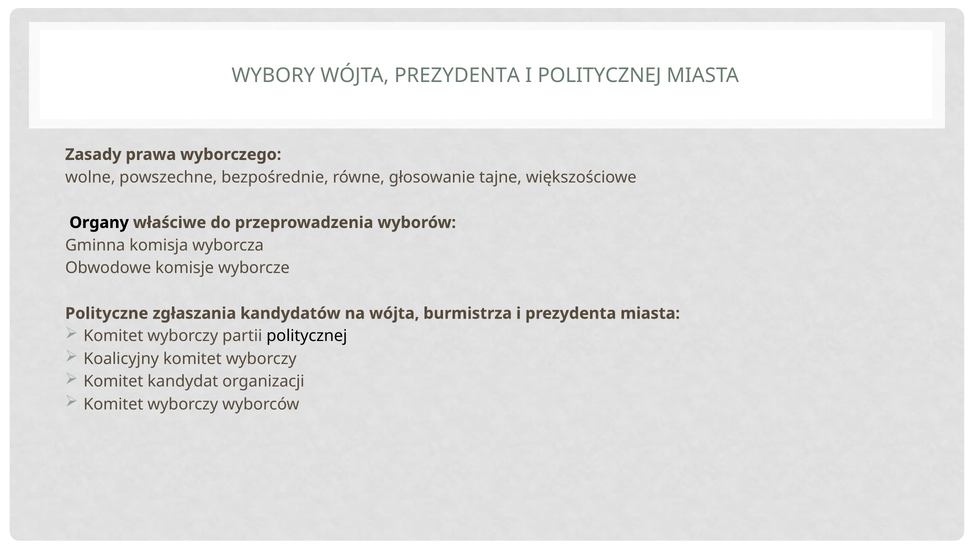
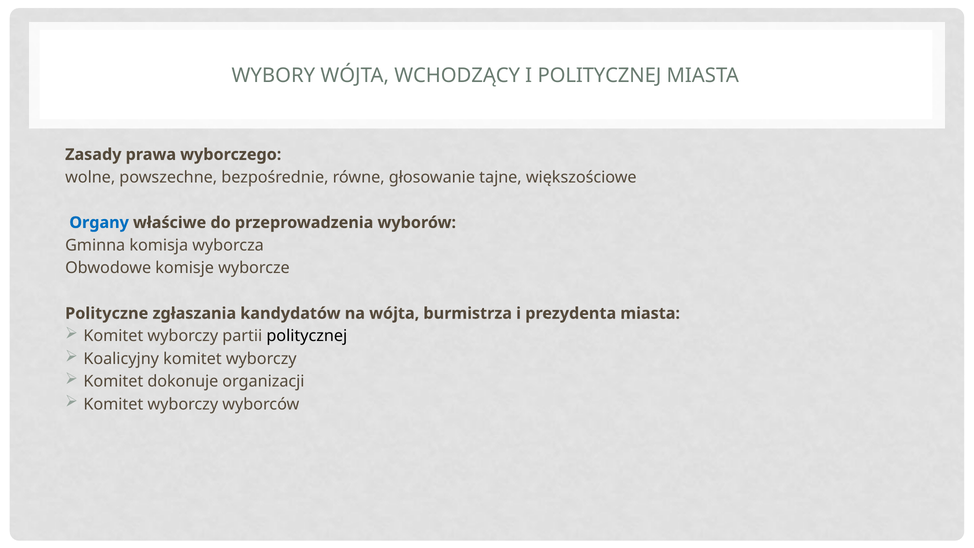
WÓJTA PREZYDENTA: PREZYDENTA -> WCHODZĄCY
Organy colour: black -> blue
kandydat: kandydat -> dokonuje
